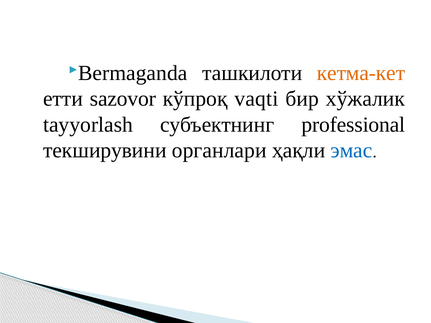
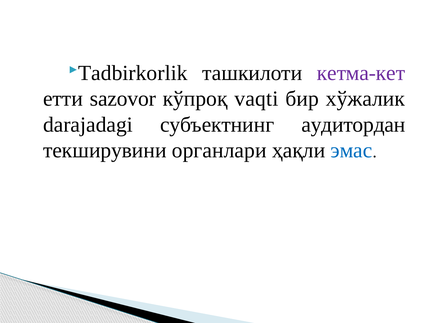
Bermaganda: Bermaganda -> Tadbirkorlik
кетма-кет colour: orange -> purple
tayyorlash: tayyorlash -> darajadagi
professional: professional -> аудитордан
